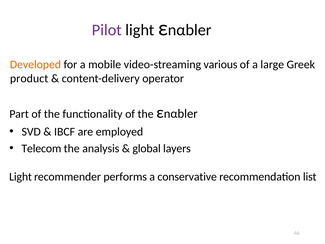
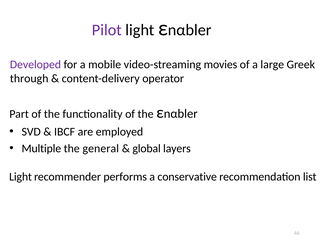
Developed colour: orange -> purple
various: various -> movies
product: product -> through
Telecom: Telecom -> Multiple
analysis: analysis -> general
